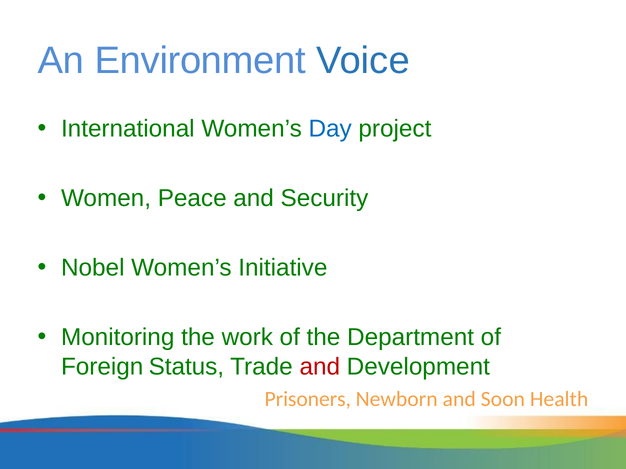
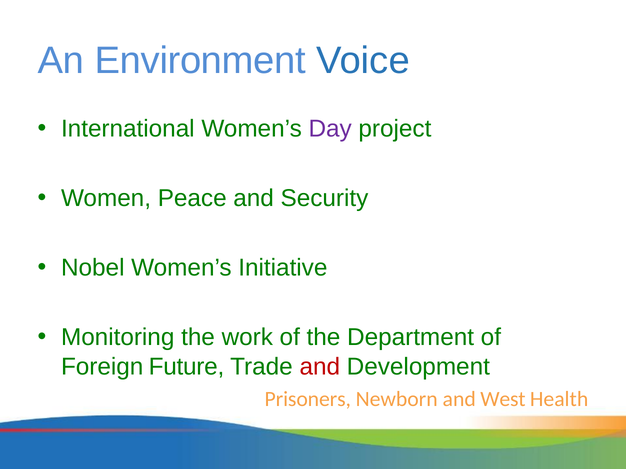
Day colour: blue -> purple
Status: Status -> Future
Soon: Soon -> West
